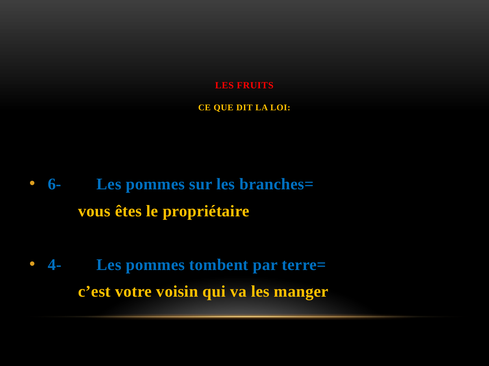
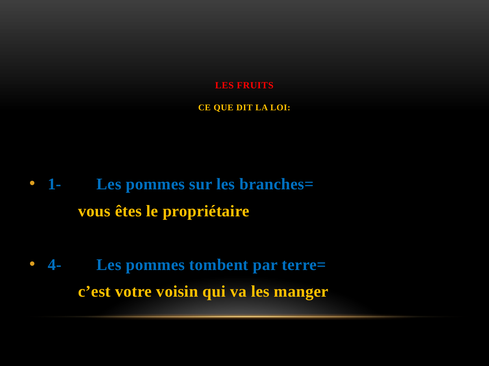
6-: 6- -> 1-
